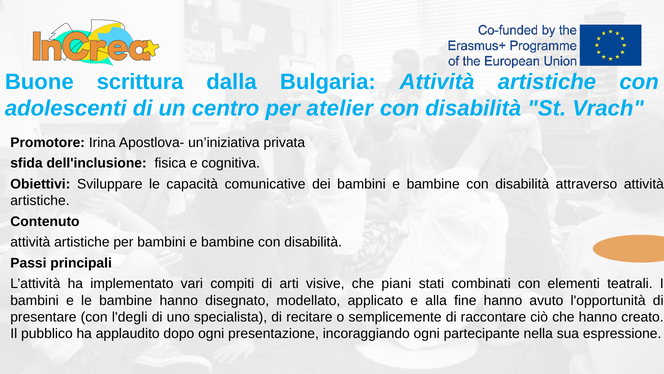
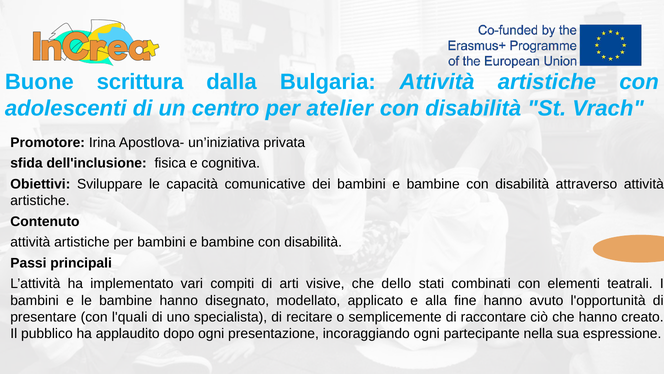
piani: piani -> dello
l'degli: l'degli -> l'quali
